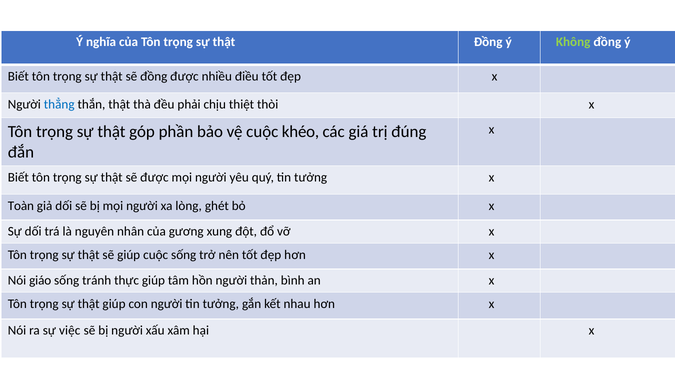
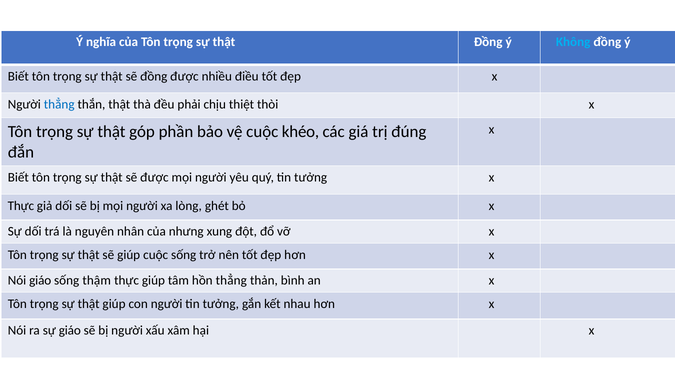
Không colour: light green -> light blue
Toàn at (21, 206): Toàn -> Thực
gương: gương -> nhưng
tránh: tránh -> thậm
hồn người: người -> thẳng
sự việc: việc -> giáo
